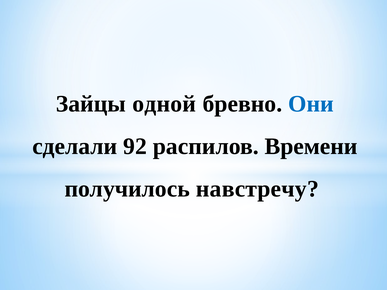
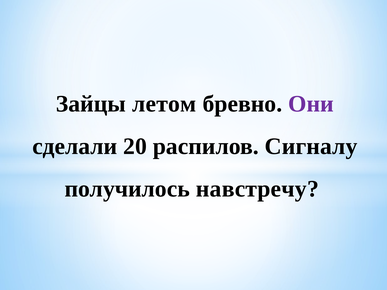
одной: одной -> летом
Они colour: blue -> purple
92: 92 -> 20
Времени: Времени -> Сигналу
